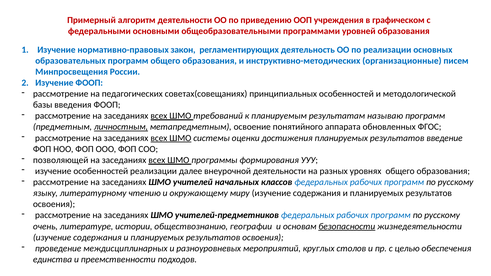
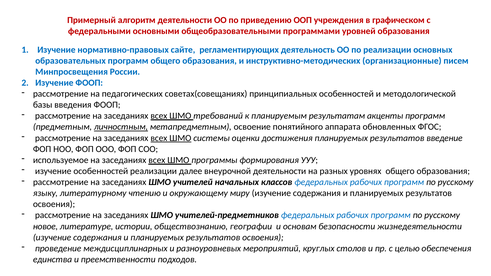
закон: закон -> сайте
называю: называю -> акценты
позволяющей: позволяющей -> используемое
очень: очень -> новое
безопасности underline: present -> none
